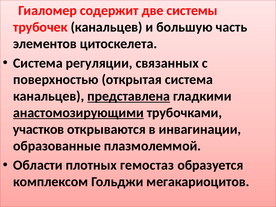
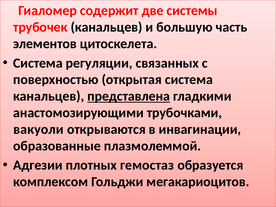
анастомозирующими underline: present -> none
участков: участков -> вакуоли
Области: Области -> Адгезии
